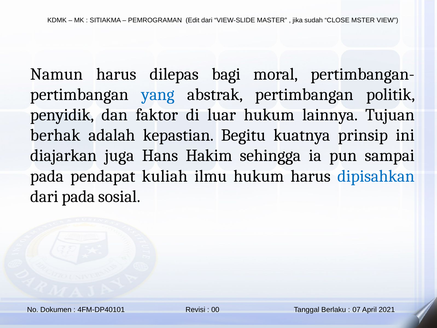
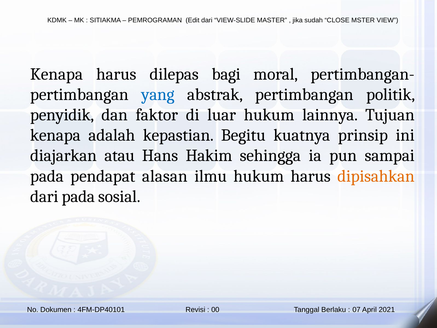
Namun at (57, 74): Namun -> Kenapa
berhak at (55, 135): berhak -> kenapa
juga: juga -> atau
kuliah: kuliah -> alasan
dipisahkan colour: blue -> orange
